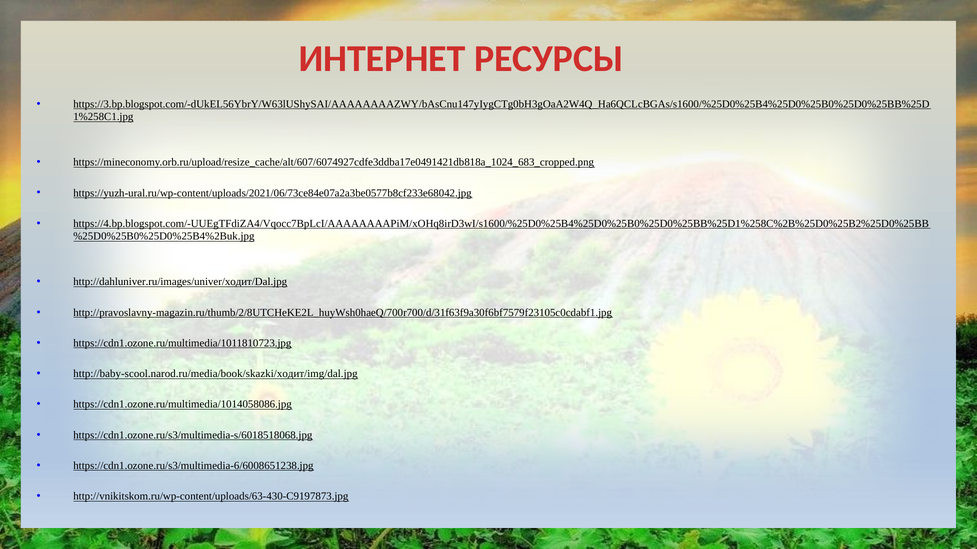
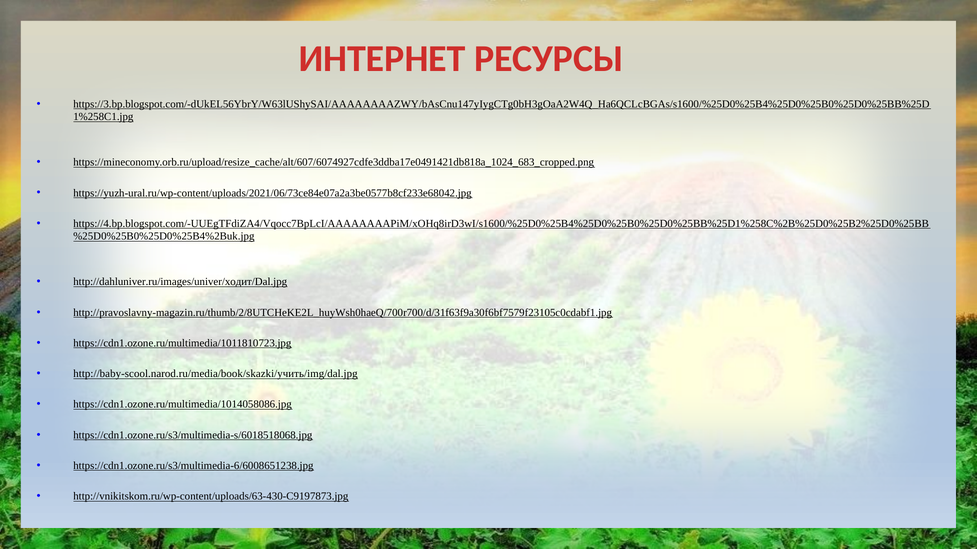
http://baby-scool.narod.ru/media/book/skazki/ходит/img/dal.jpg: http://baby-scool.narod.ru/media/book/skazki/ходит/img/dal.jpg -> http://baby-scool.narod.ru/media/book/skazki/учить/img/dal.jpg
